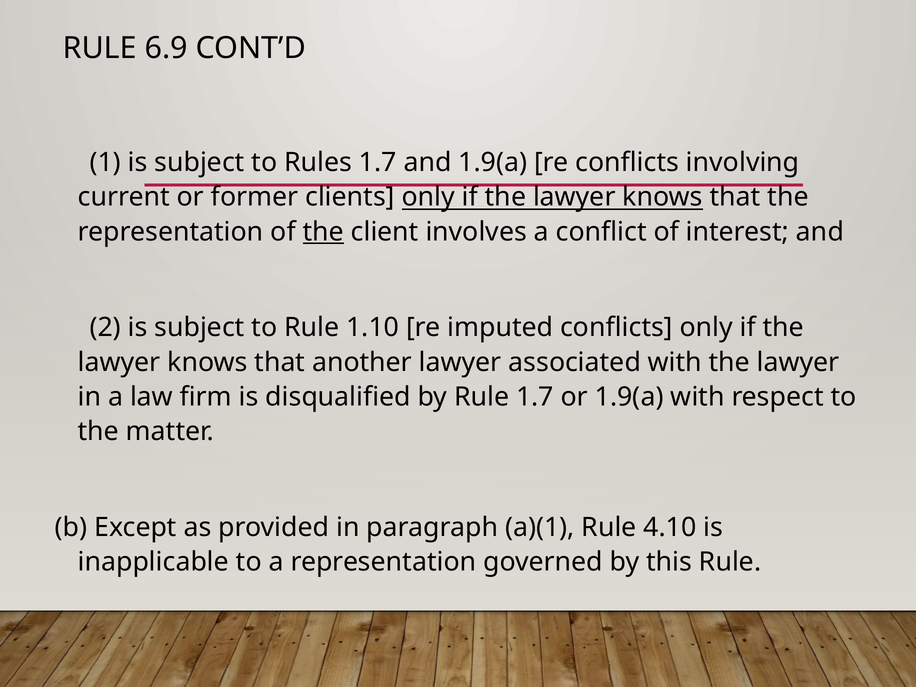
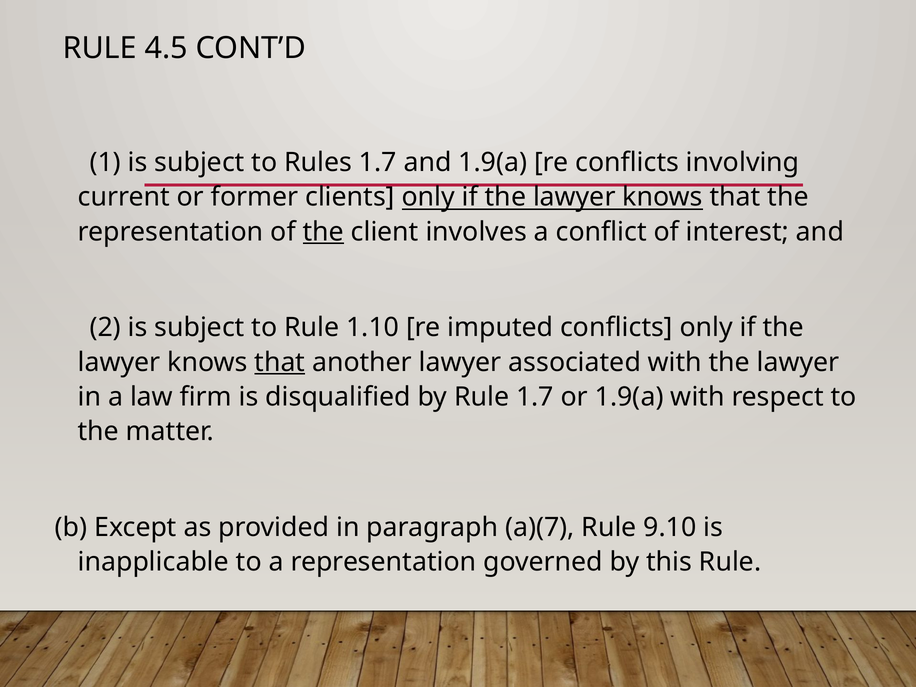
6.9: 6.9 -> 4.5
that at (280, 362) underline: none -> present
a)(1: a)(1 -> a)(7
4.10: 4.10 -> 9.10
